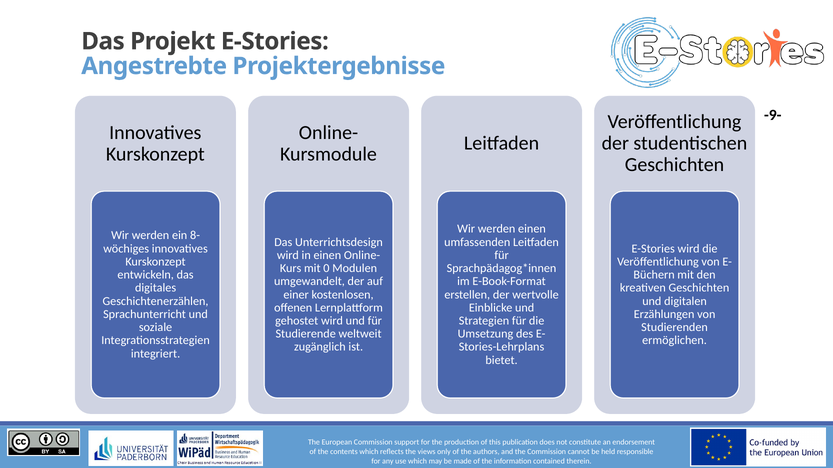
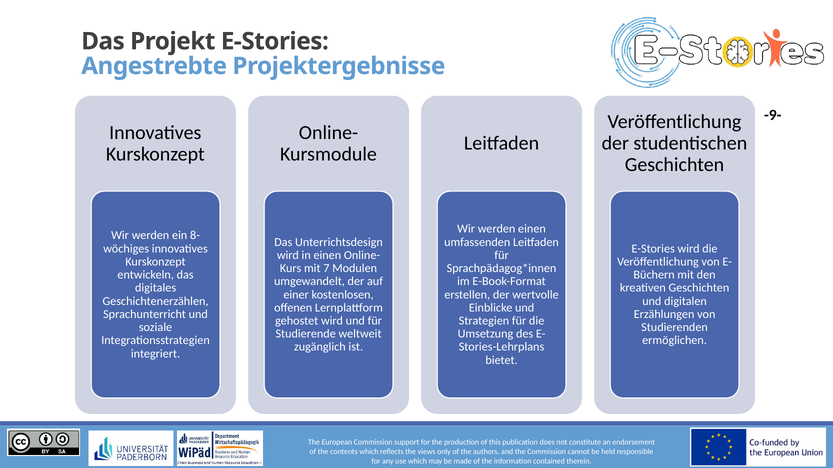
0: 0 -> 7
